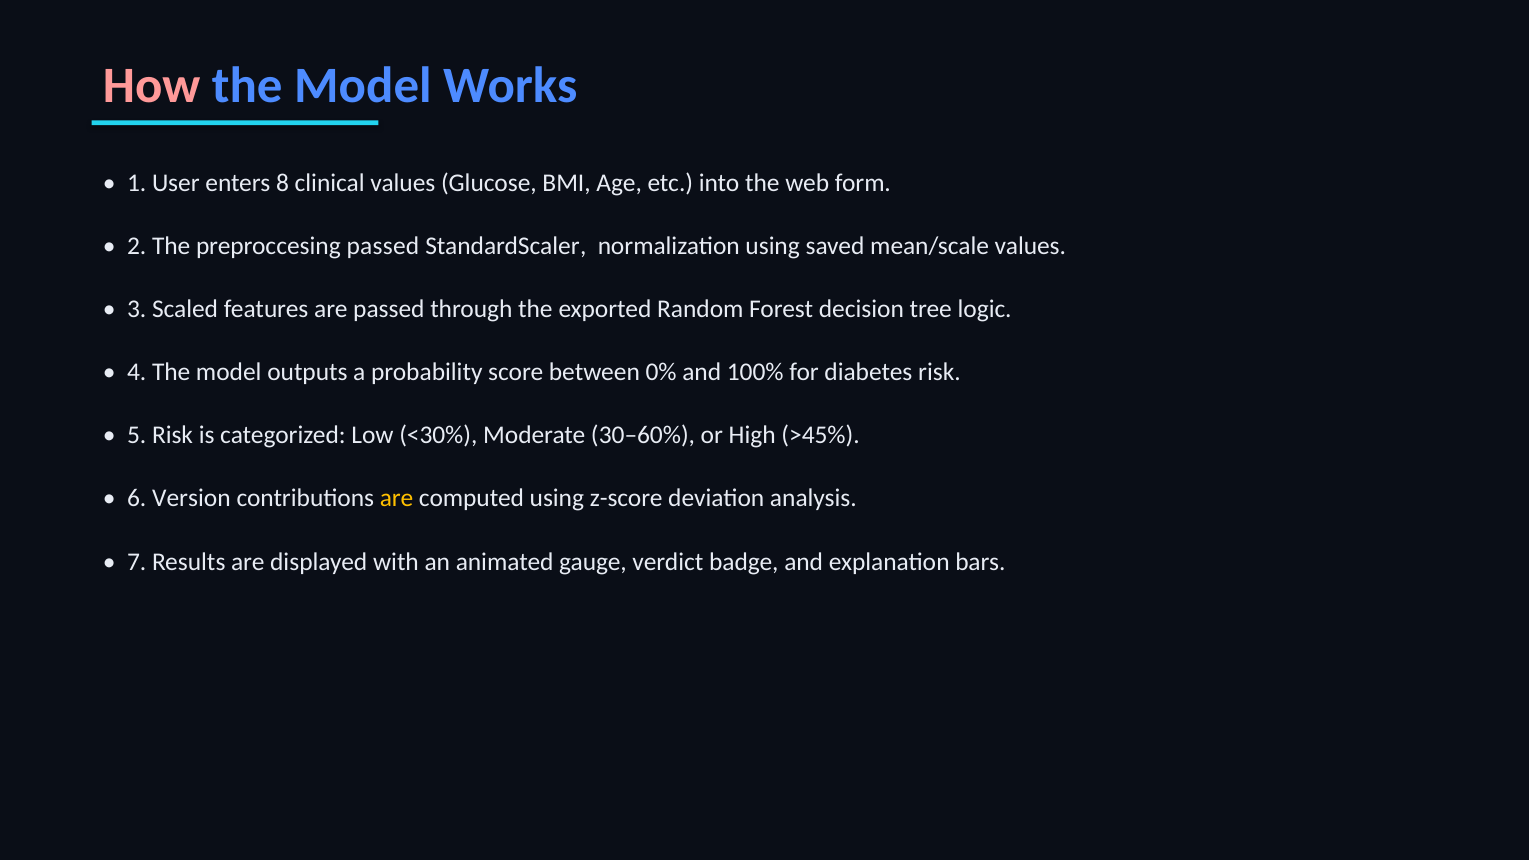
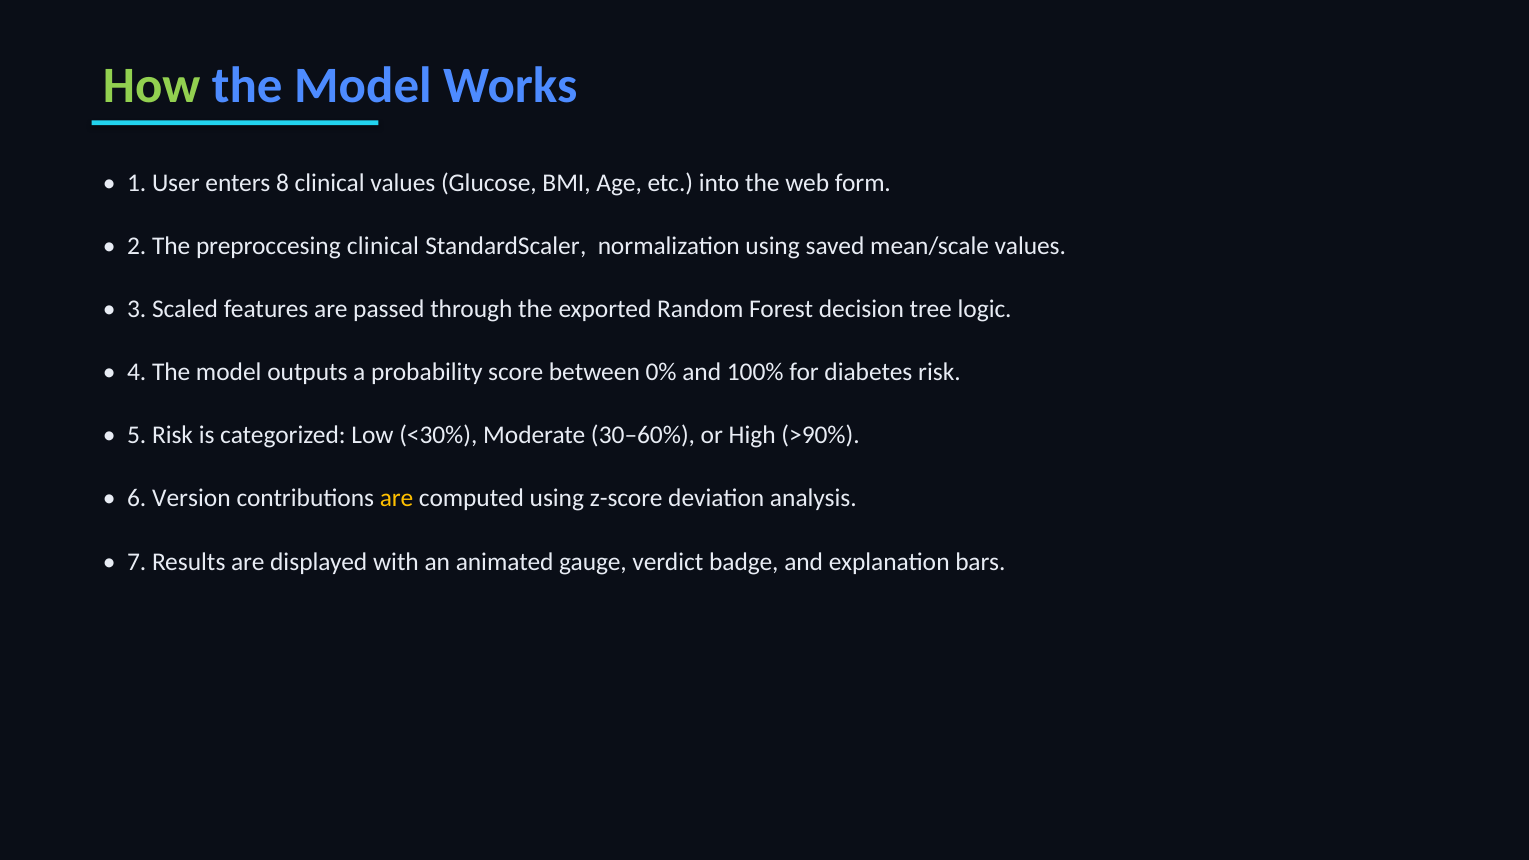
How colour: pink -> light green
preproccesing passed: passed -> clinical
>45%: >45% -> >90%
